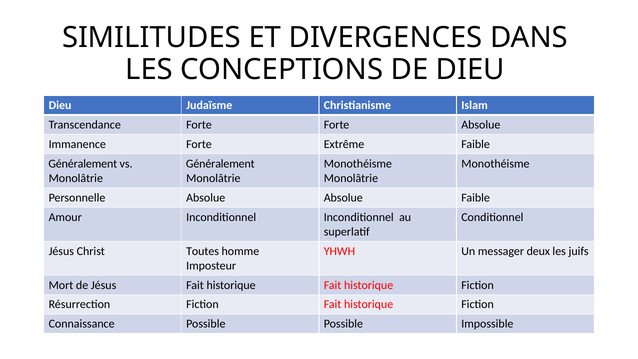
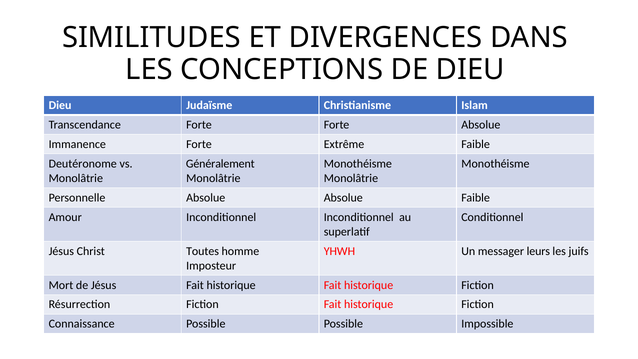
Généralement at (83, 164): Généralement -> Deutéronome
deux: deux -> leurs
